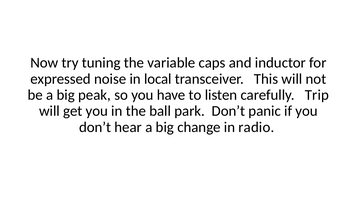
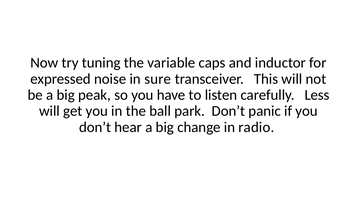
local: local -> sure
Trip: Trip -> Less
